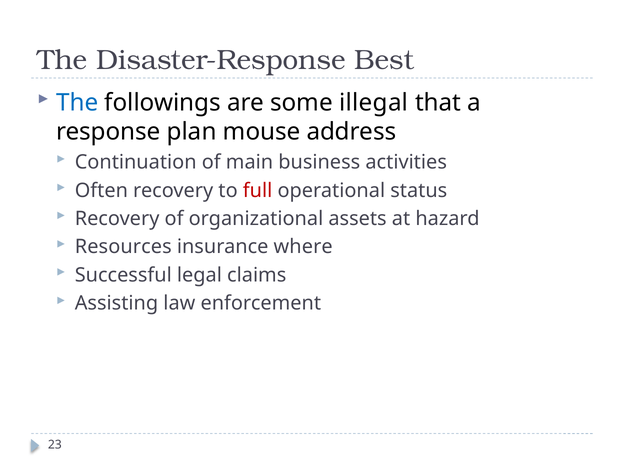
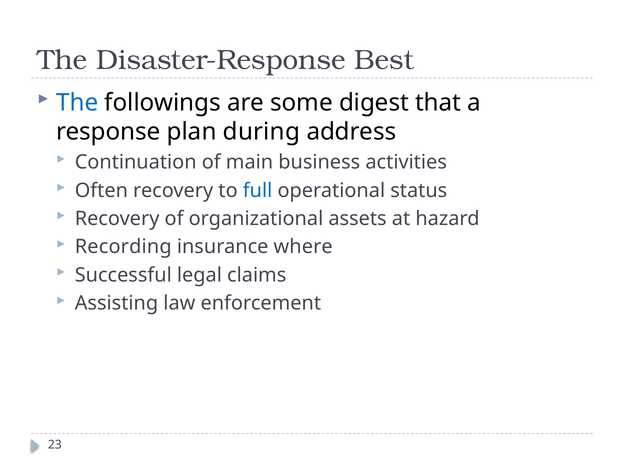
illegal: illegal -> digest
mouse: mouse -> during
full colour: red -> blue
Resources: Resources -> Recording
